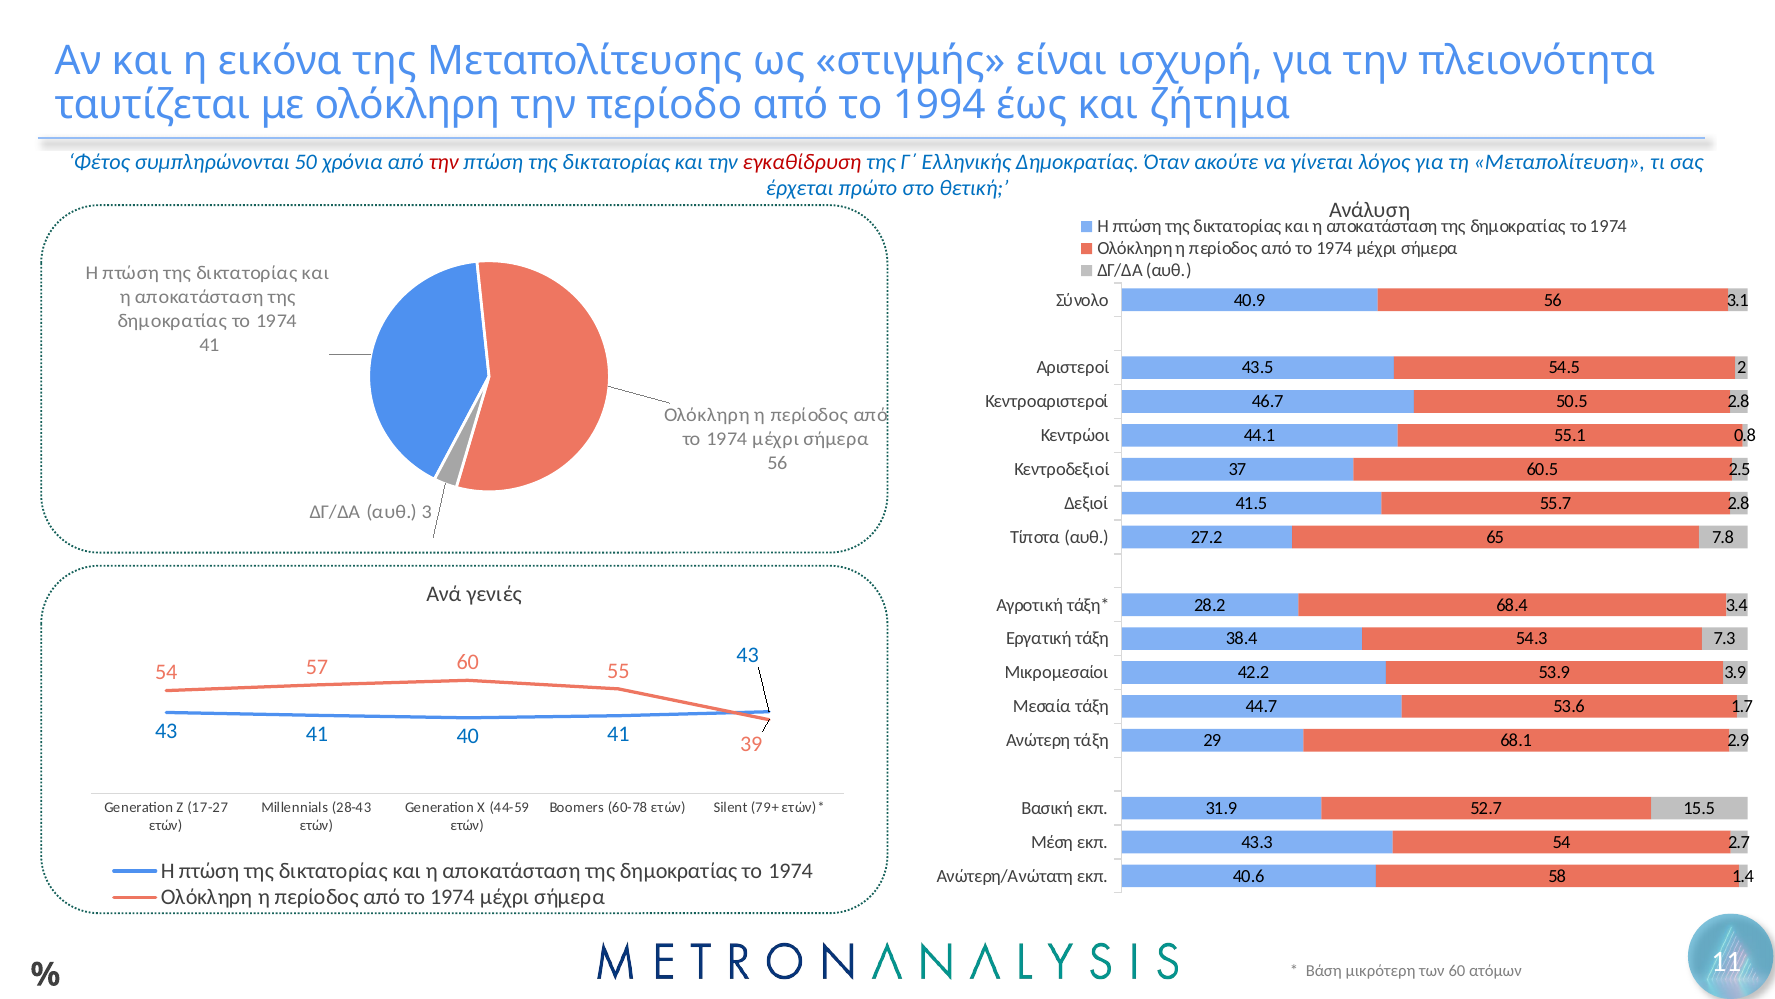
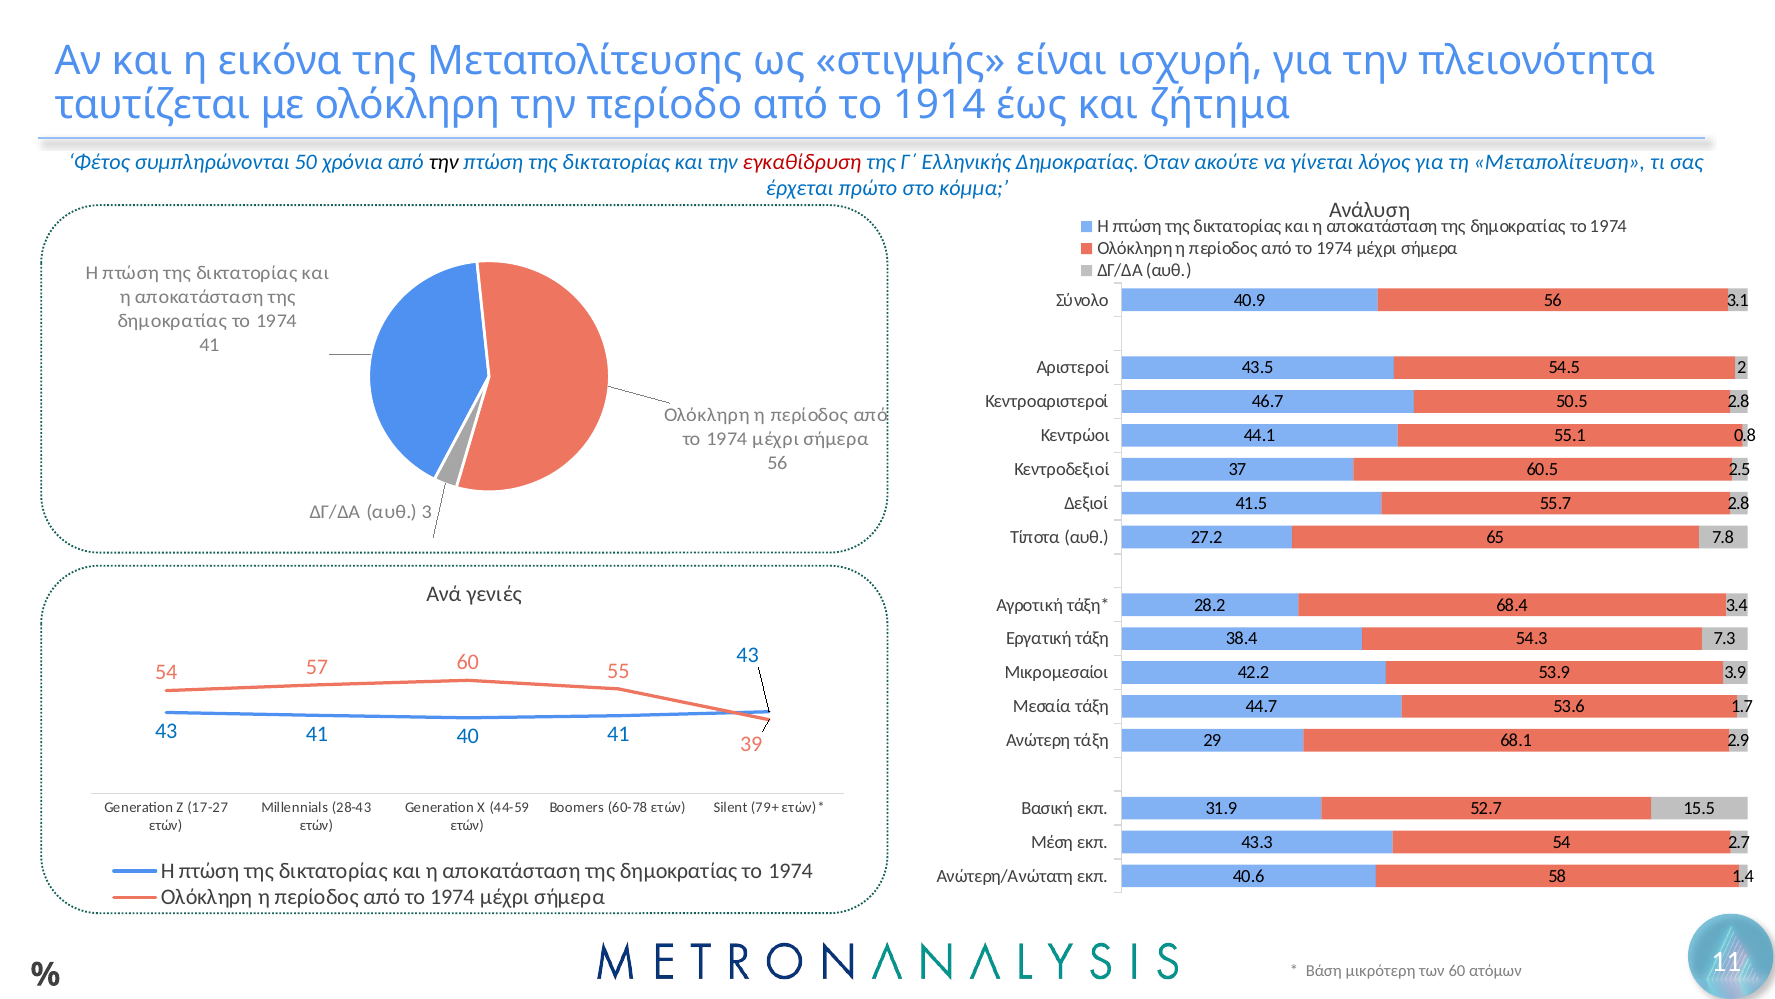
1994: 1994 -> 1914
την at (444, 162) colour: red -> black
θετική: θετική -> κόμμα
